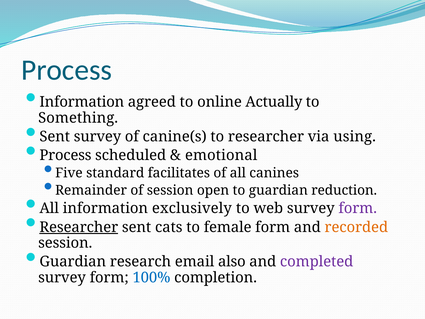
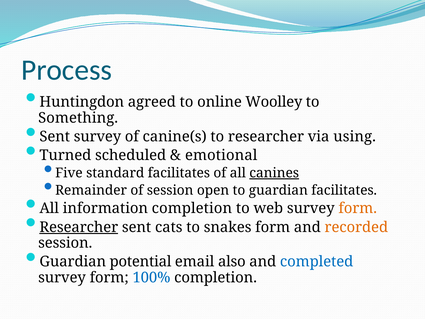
Information at (82, 102): Information -> Huntingdon
Actually: Actually -> Woolley
Process at (65, 155): Process -> Turned
canines underline: none -> present
guardian reduction: reduction -> facilitates
information exclusively: exclusively -> completion
form at (358, 208) colour: purple -> orange
female: female -> snakes
research: research -> potential
completed colour: purple -> blue
